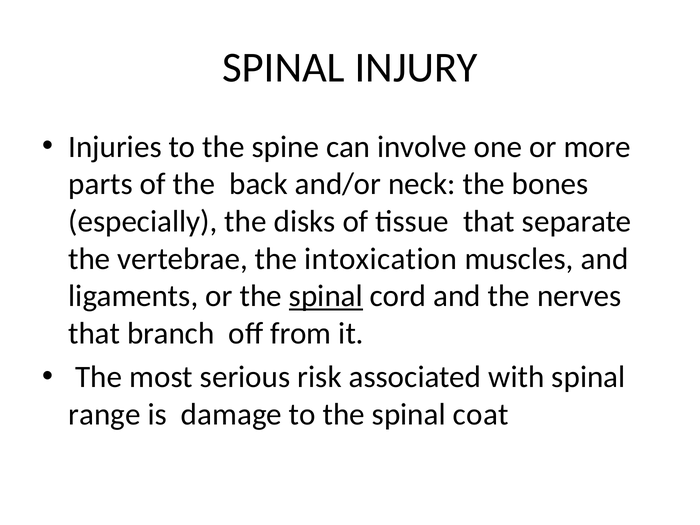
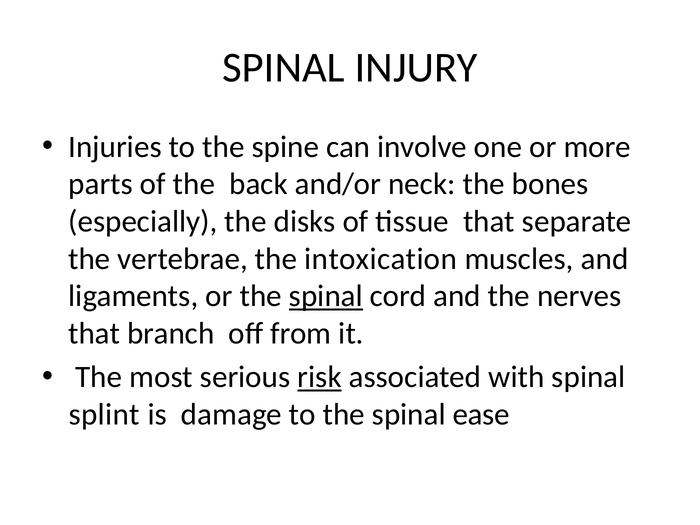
risk underline: none -> present
range: range -> splint
coat: coat -> ease
